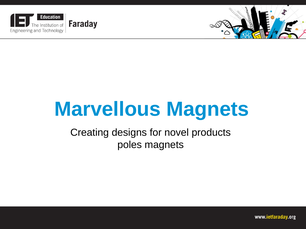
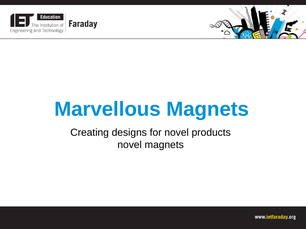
poles at (130, 145): poles -> novel
